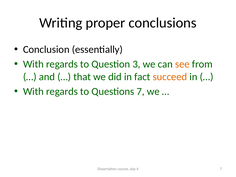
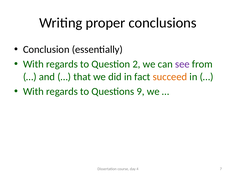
3: 3 -> 2
see colour: orange -> purple
Questions 7: 7 -> 9
